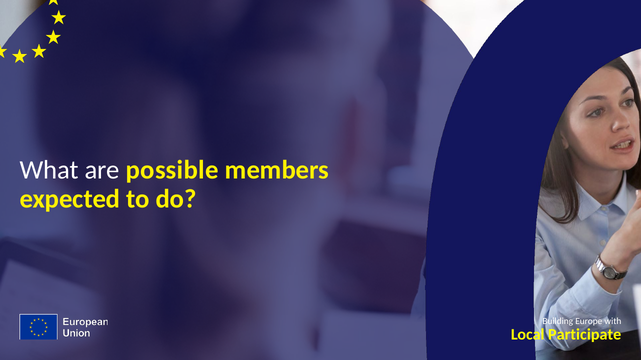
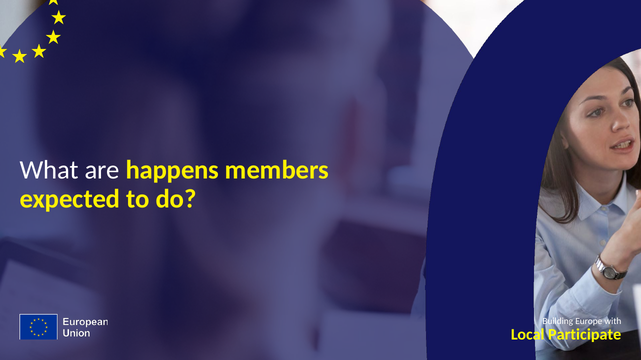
possible: possible -> happens
